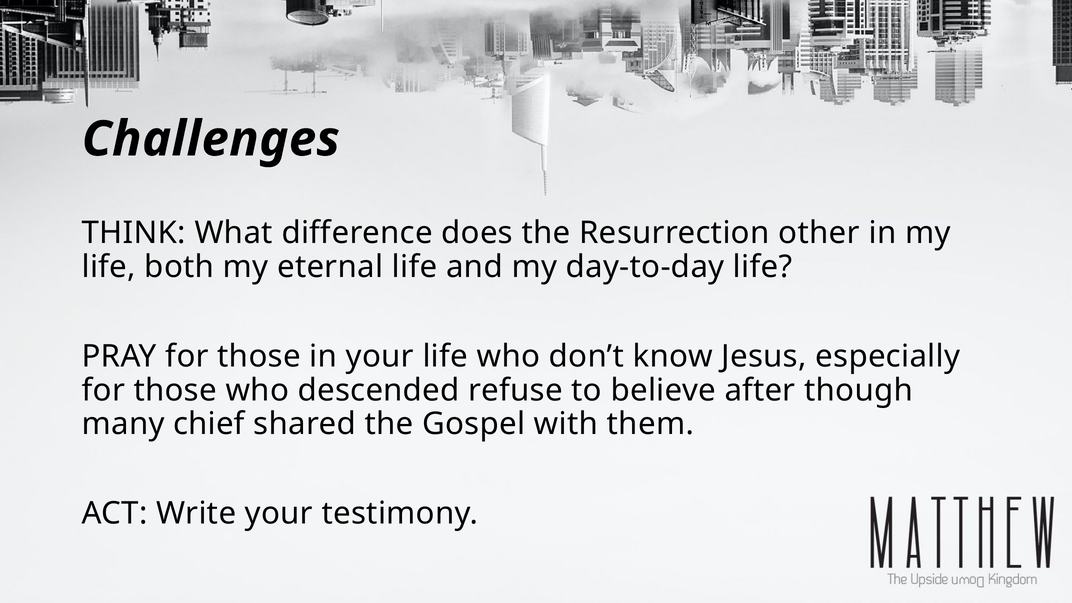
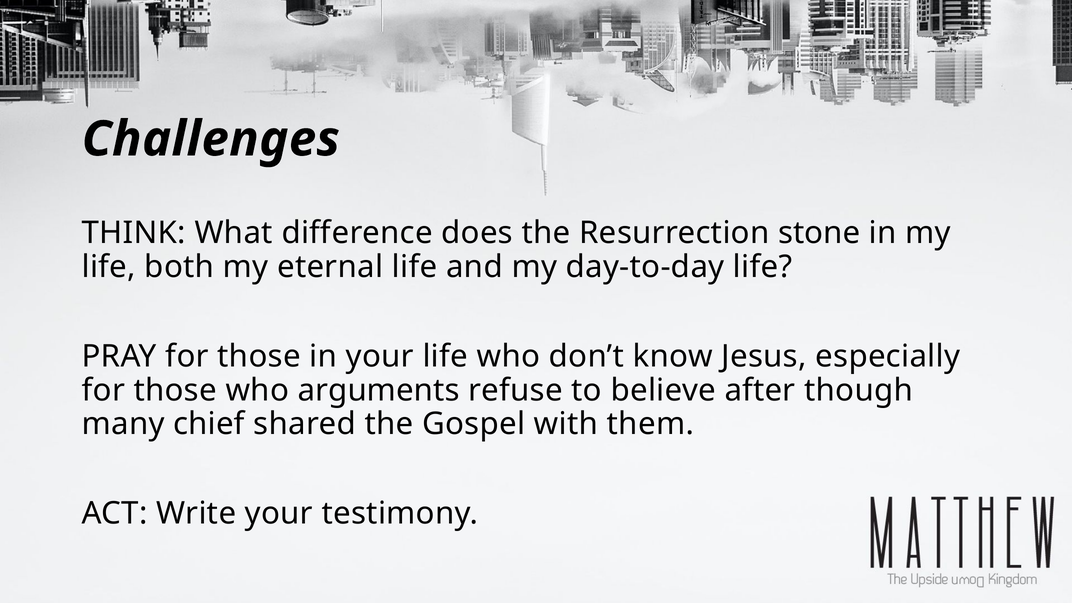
other: other -> stone
descended: descended -> arguments
